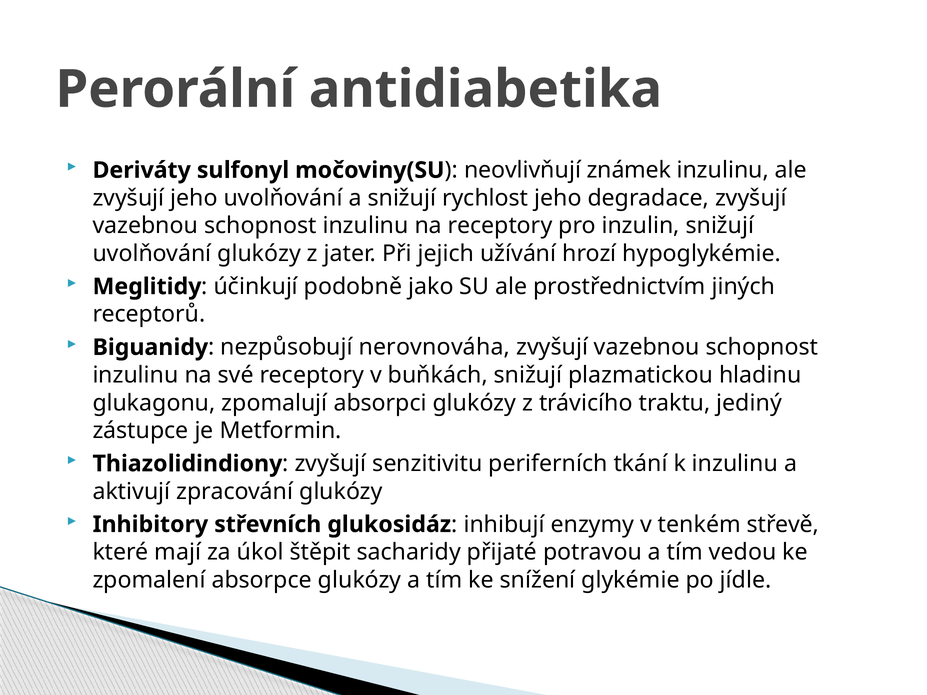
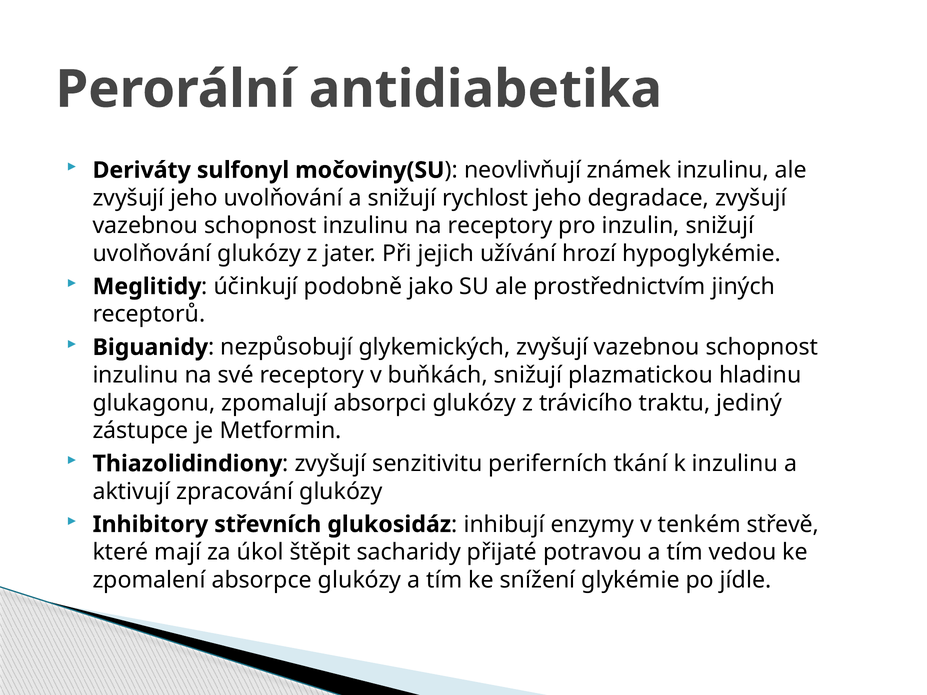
nerovnováha: nerovnováha -> glykemických
